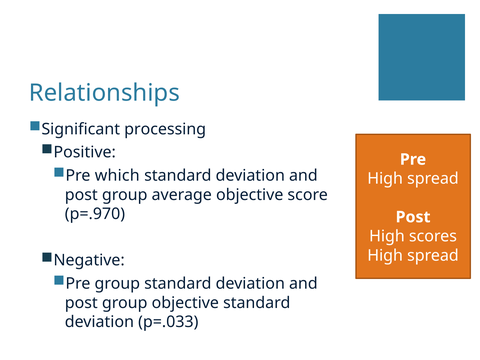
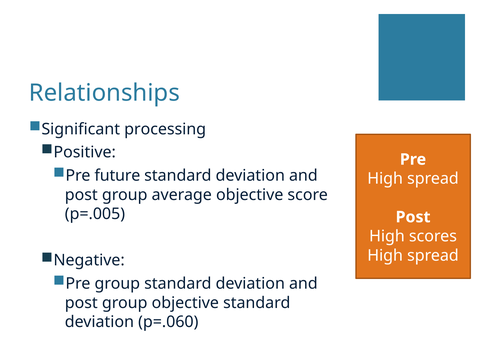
which: which -> future
p=.970: p=.970 -> p=.005
p=.033: p=.033 -> p=.060
